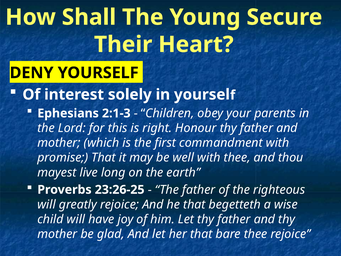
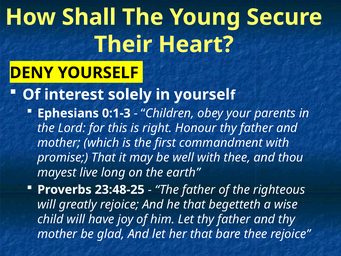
2:1-3: 2:1-3 -> 0:1-3
23:26-25: 23:26-25 -> 23:48-25
